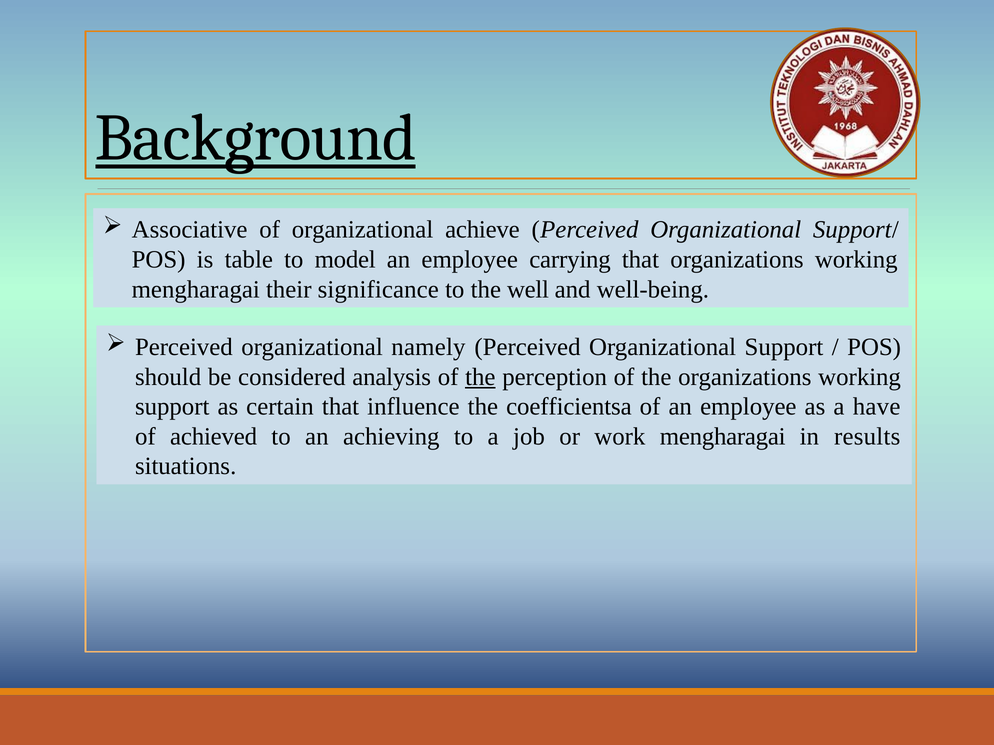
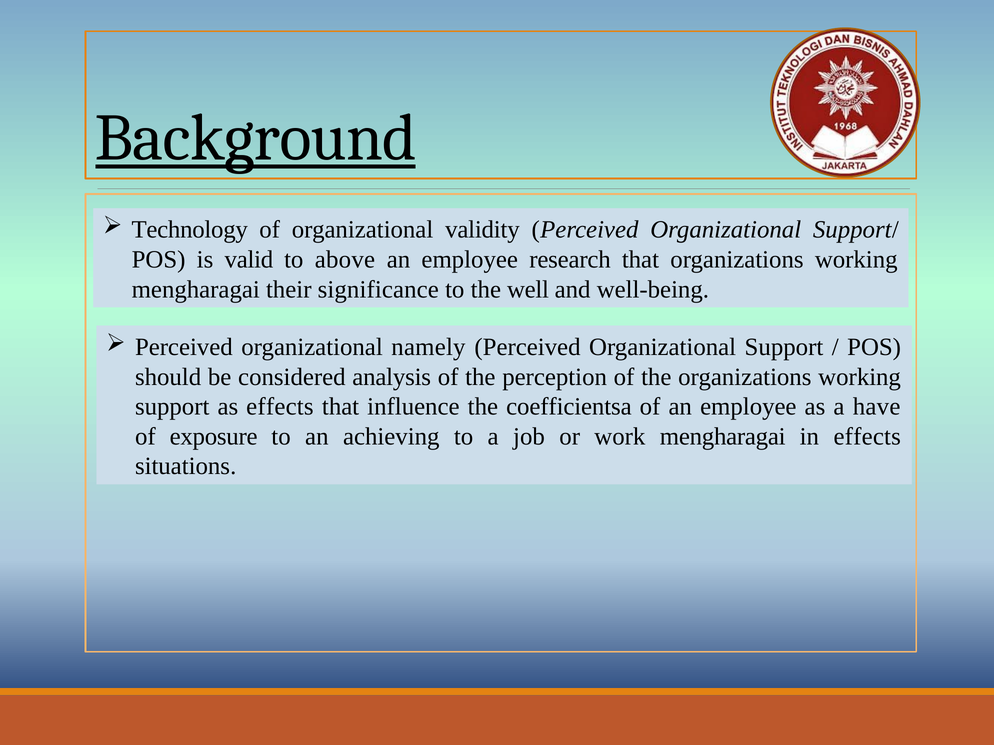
Associative: Associative -> Technology
achieve: achieve -> validity
table: table -> valid
model: model -> above
carrying: carrying -> research
the at (480, 377) underline: present -> none
as certain: certain -> effects
achieved: achieved -> exposure
in results: results -> effects
